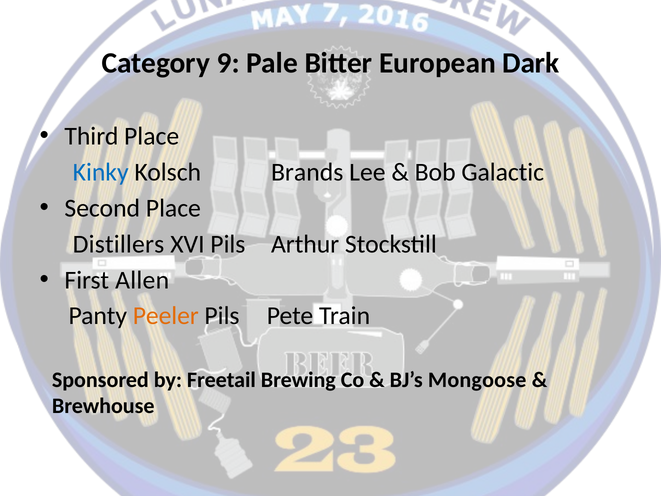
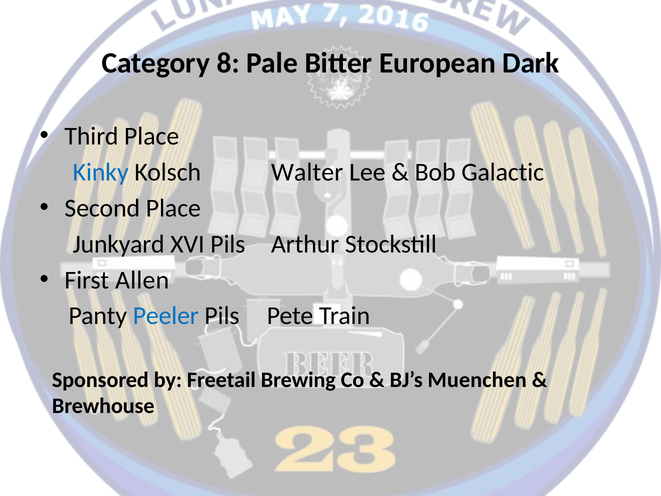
9: 9 -> 8
Brands: Brands -> Walter
Distillers: Distillers -> Junkyard
Peeler colour: orange -> blue
Mongoose: Mongoose -> Muenchen
